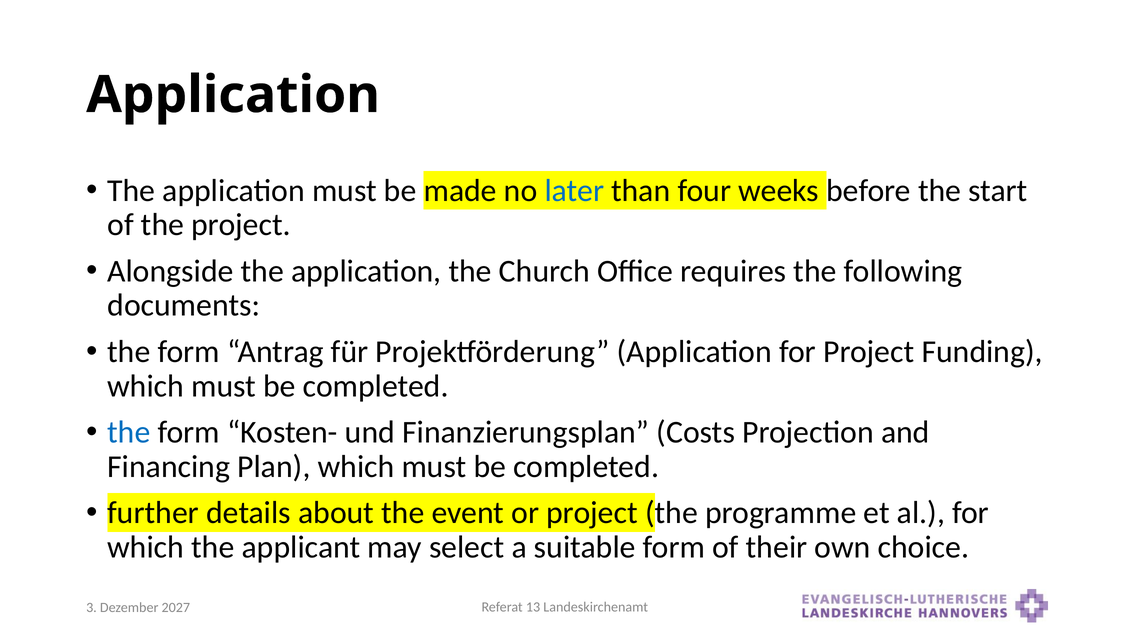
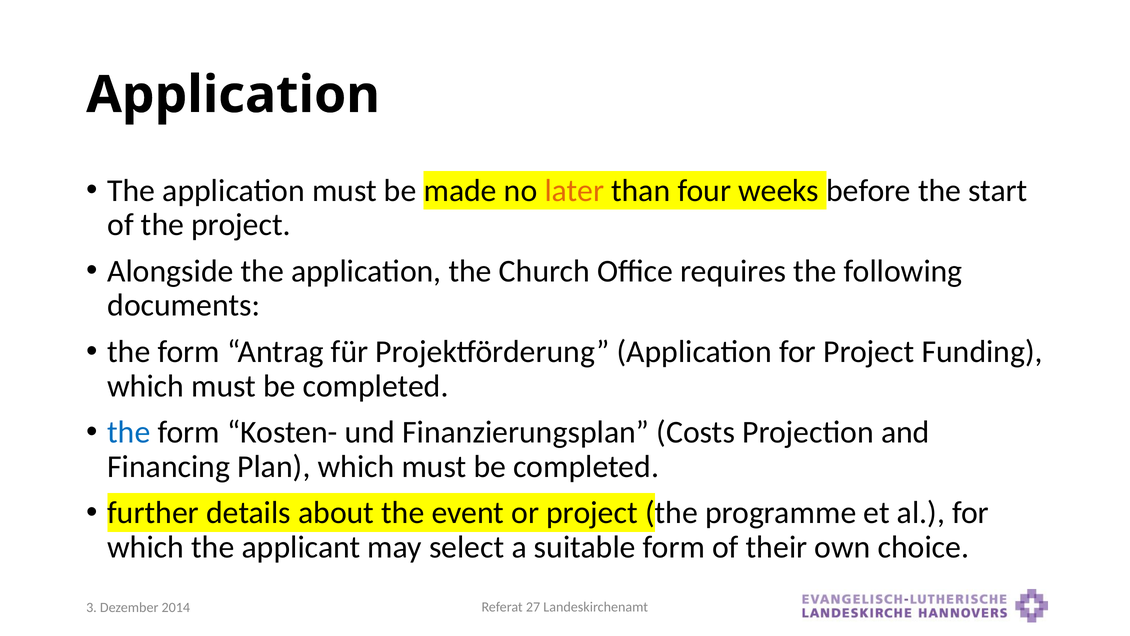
later colour: blue -> orange
13: 13 -> 27
2027: 2027 -> 2014
